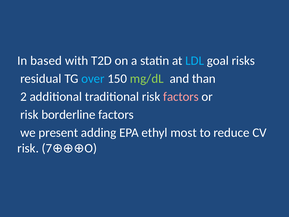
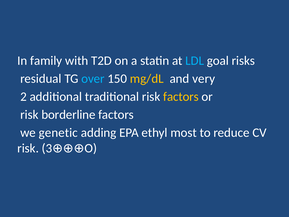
based: based -> family
mg/dL colour: light green -> yellow
than: than -> very
factors at (181, 97) colour: pink -> yellow
present: present -> genetic
7: 7 -> 3
